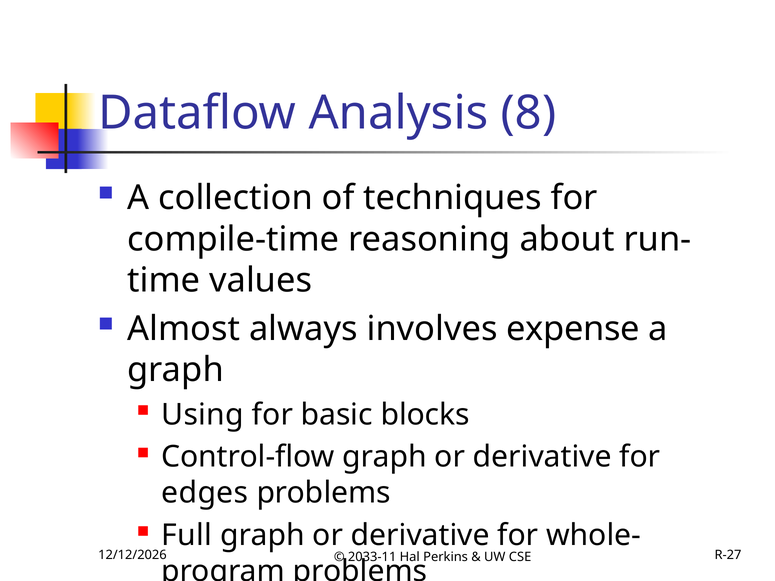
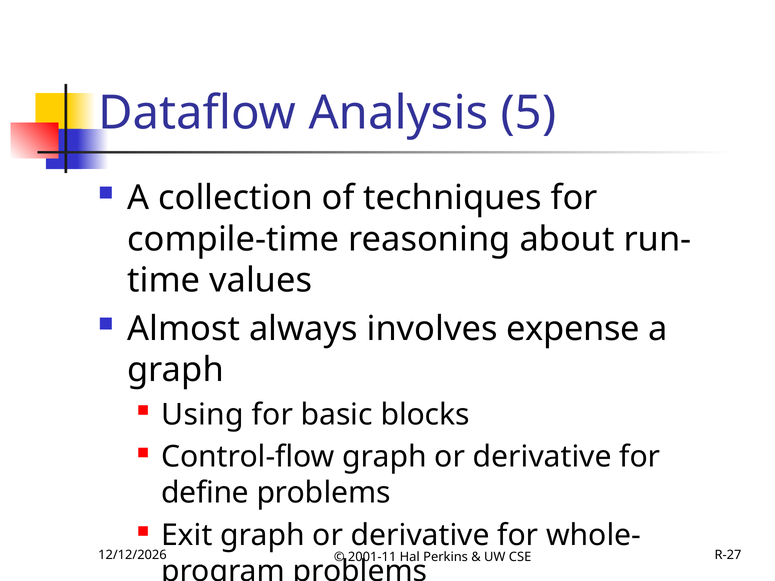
8: 8 -> 5
edges: edges -> define
Full: Full -> Exit
2033-11: 2033-11 -> 2001-11
